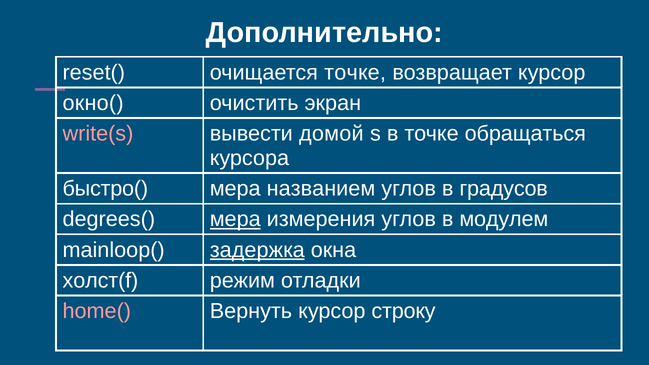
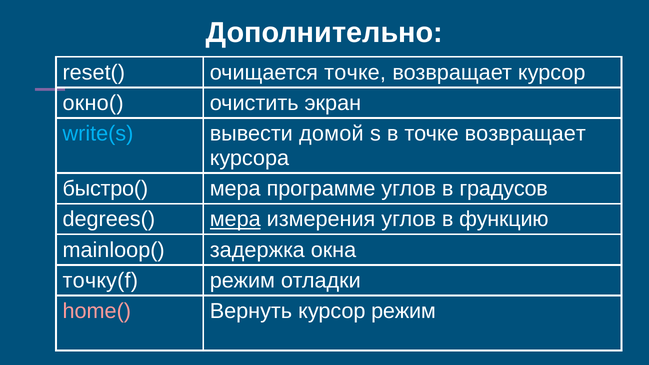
write(s colour: pink -> light blue
в точке обращаться: обращаться -> возвращает
названием: названием -> программе
модулем: модулем -> функцию
задержка underline: present -> none
холст(f: холст(f -> точку(f
курсор строку: строку -> режим
